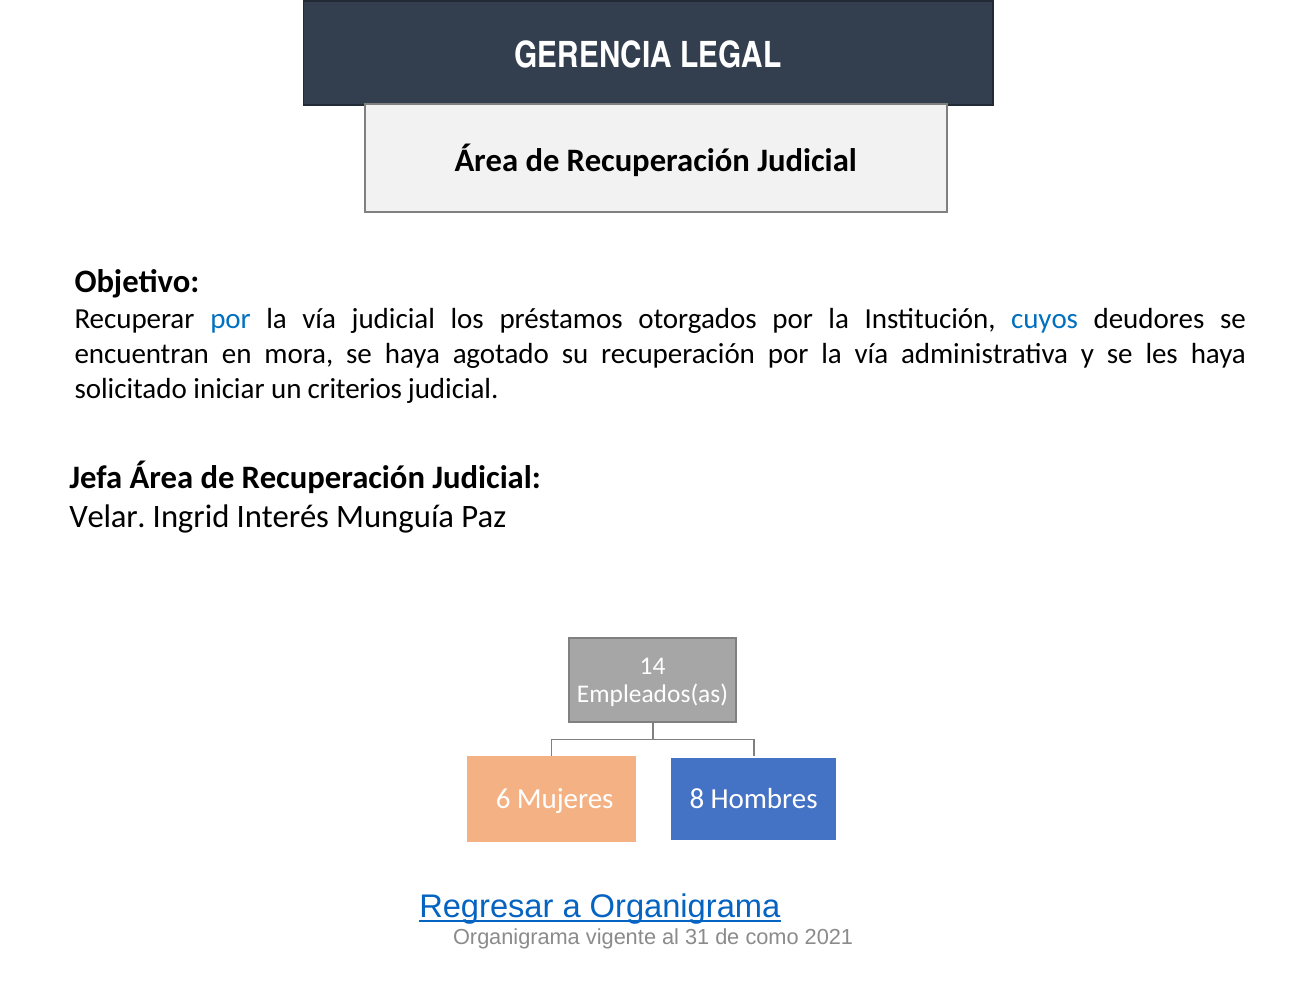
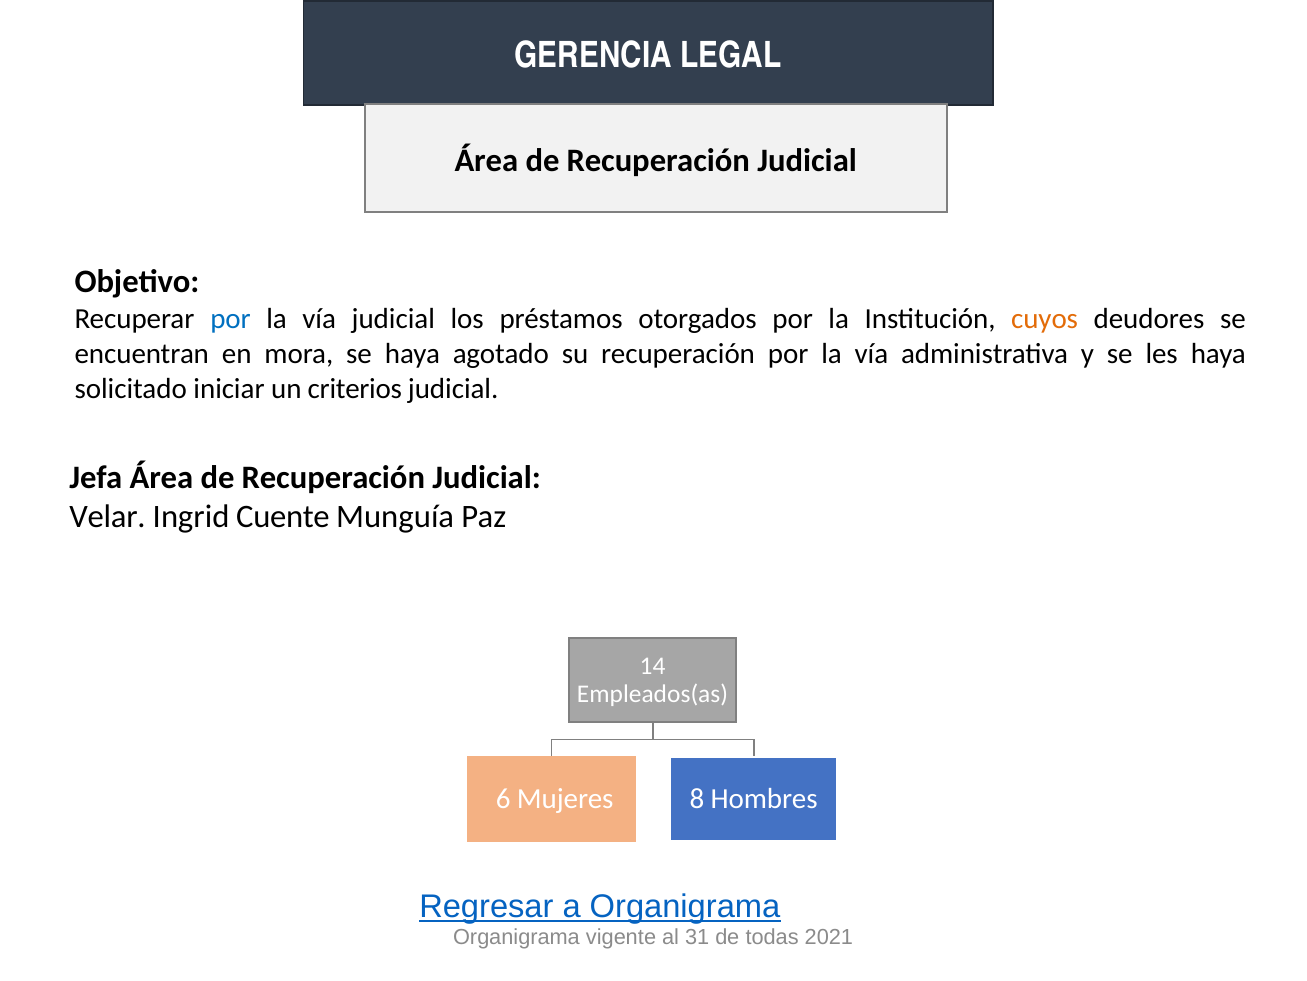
cuyos colour: blue -> orange
Interés: Interés -> Cuente
como: como -> todas
